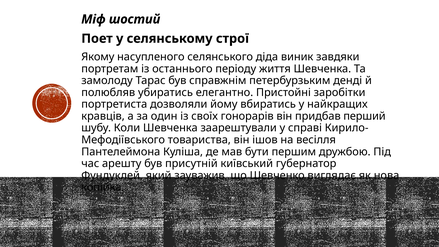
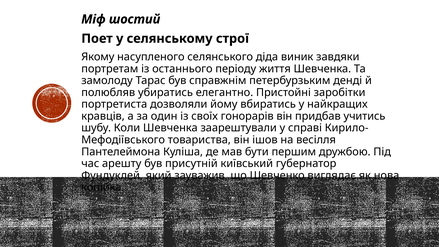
перший: перший -> учитись
